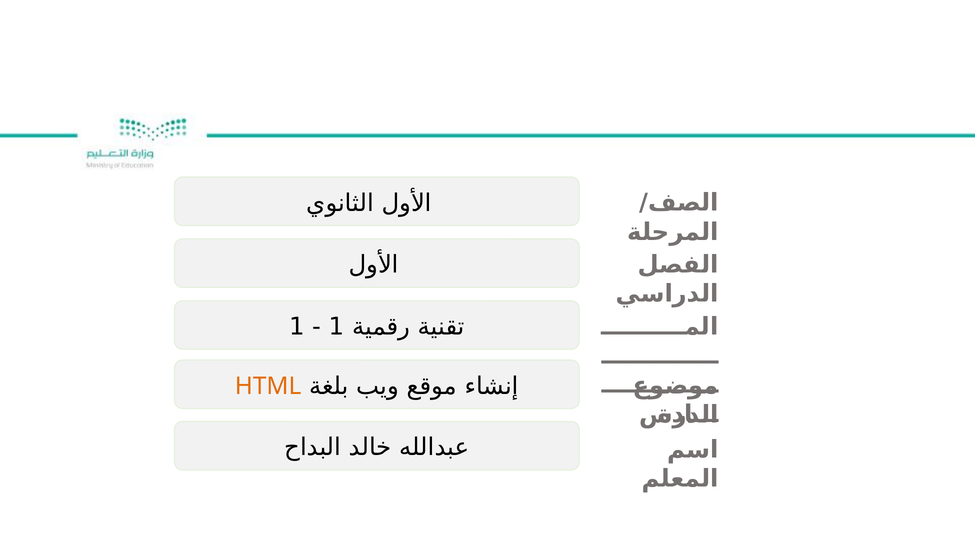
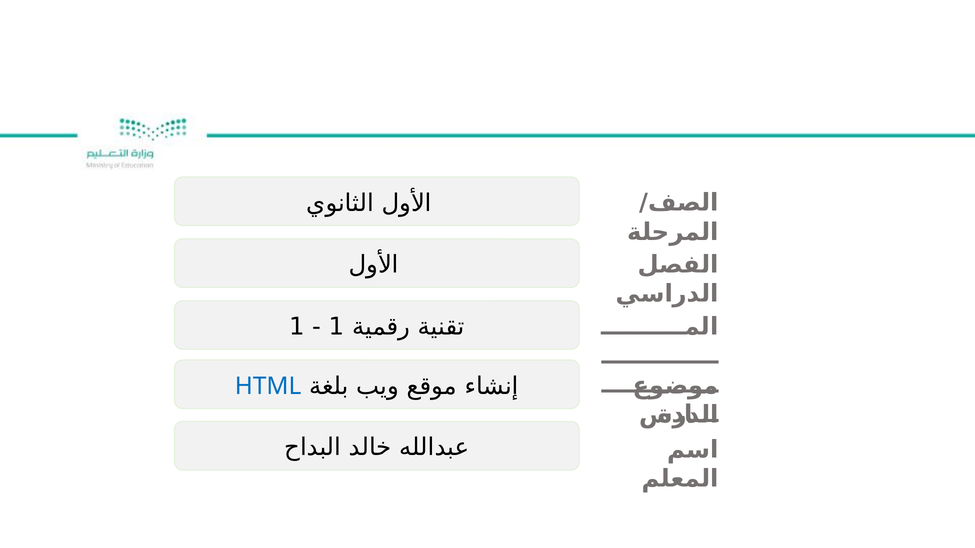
HTML colour: orange -> blue
